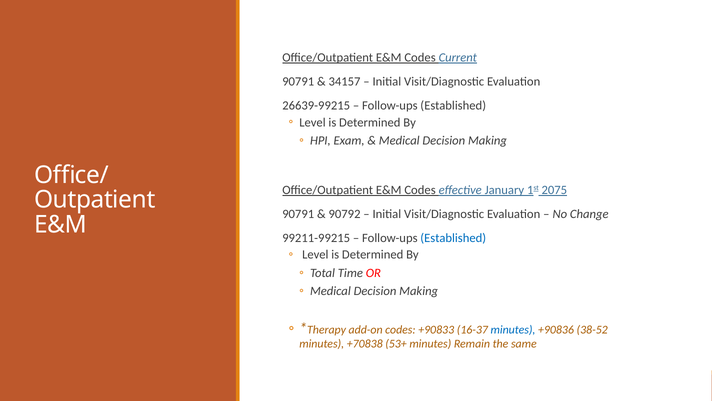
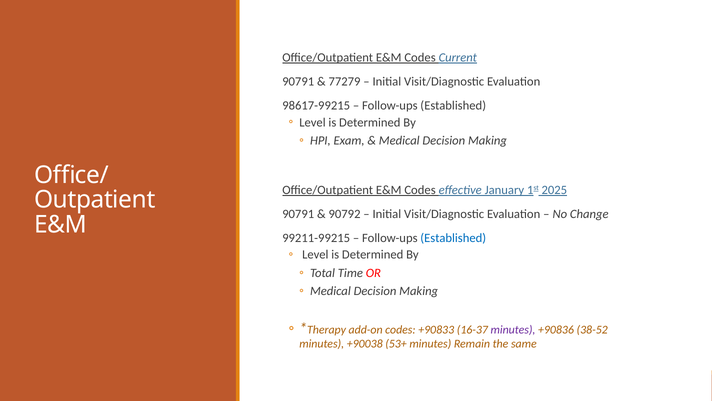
34157: 34157 -> 77279
26639-99215: 26639-99215 -> 98617-99215
2075: 2075 -> 2025
minutes at (513, 330) colour: blue -> purple
+70838: +70838 -> +90038
